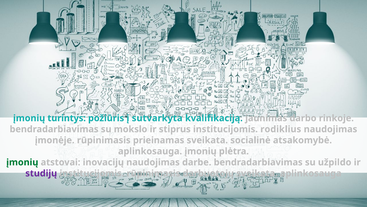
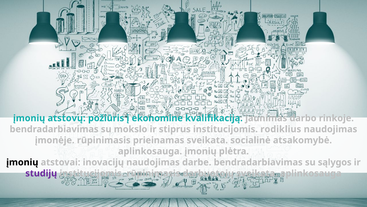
turintys: turintys -> atstovų
sutvarkyta: sutvarkyta -> ekonomine
įmonių at (22, 162) colour: green -> black
užpildo: užpildo -> sąlygos
